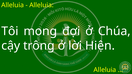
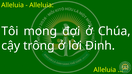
Hiện: Hiện -> Đinh
